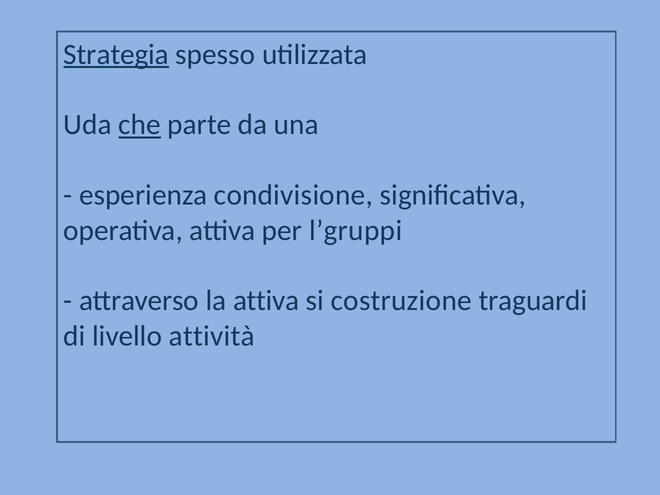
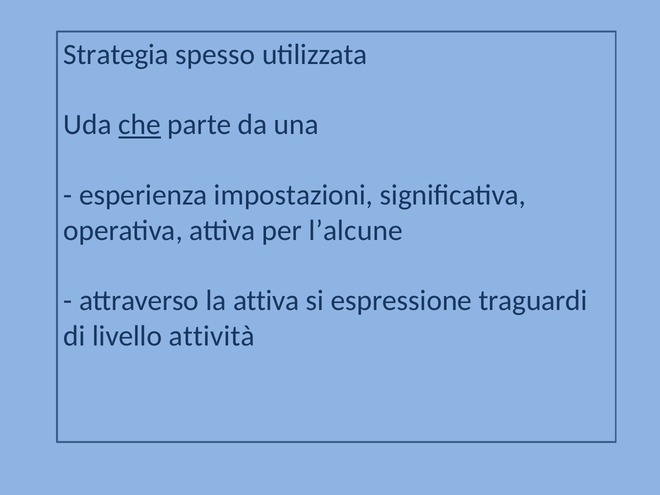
Strategia underline: present -> none
condivisione: condivisione -> impostazioni
l’gruppi: l’gruppi -> l’alcune
costruzione: costruzione -> espressione
